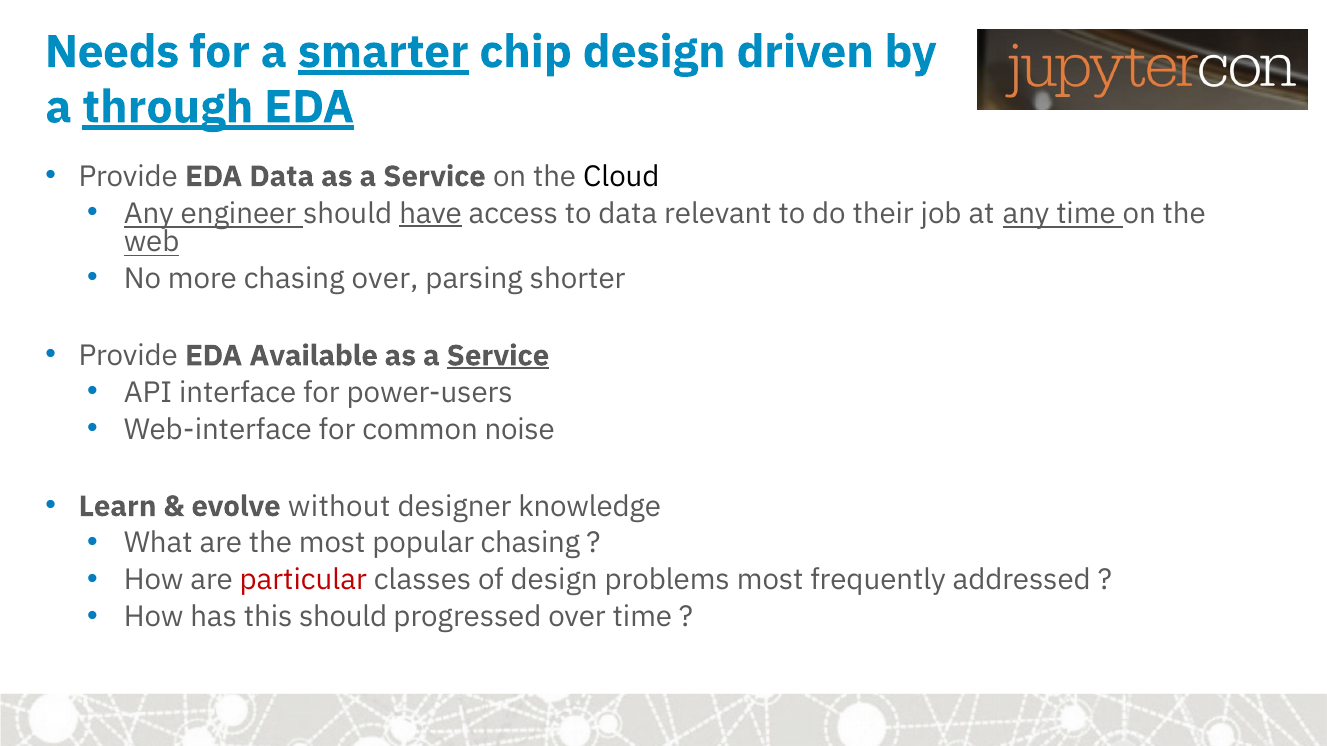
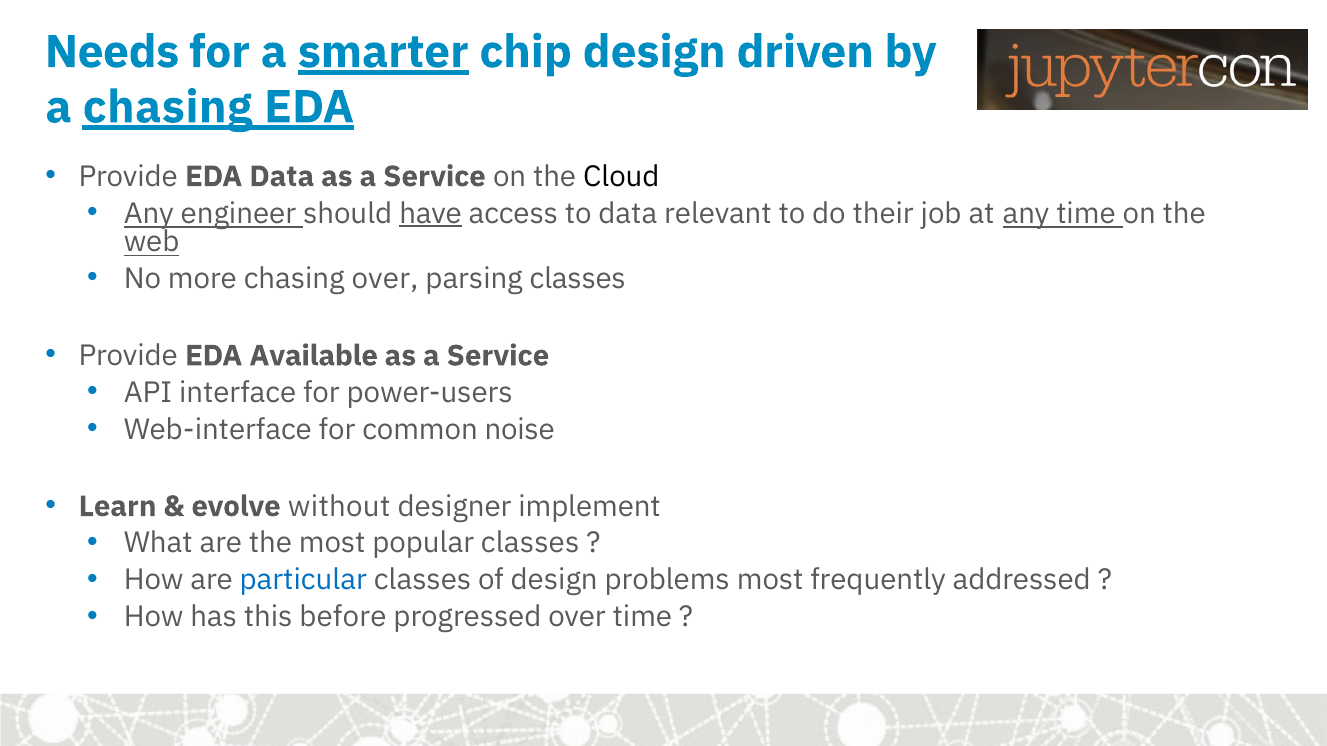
a through: through -> chasing
parsing shorter: shorter -> classes
Service at (498, 356) underline: present -> none
knowledge: knowledge -> implement
popular chasing: chasing -> classes
particular colour: red -> blue
this should: should -> before
